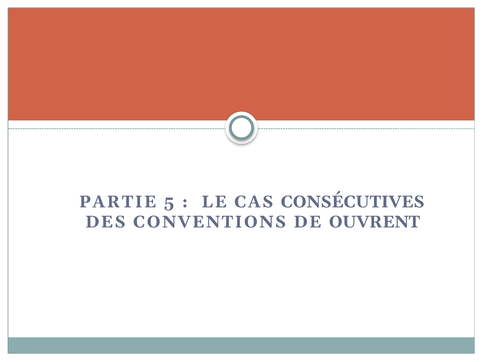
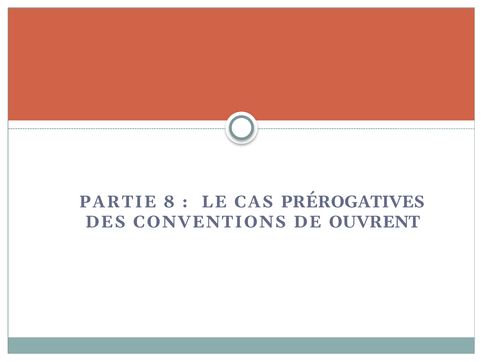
5: 5 -> 8
CONSÉCUTIVES: CONSÉCUTIVES -> PRÉROGATIVES
